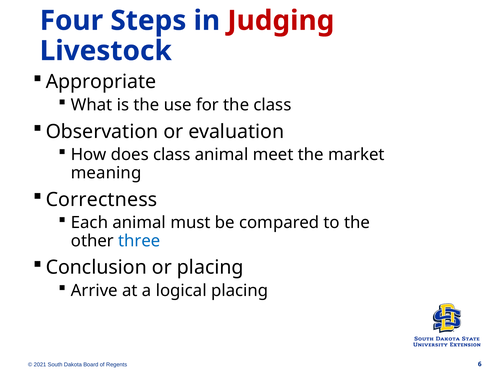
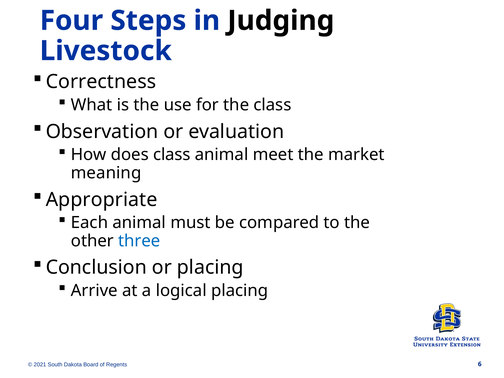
Judging colour: red -> black
Appropriate: Appropriate -> Correctness
Correctness: Correctness -> Appropriate
